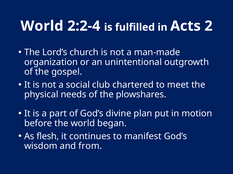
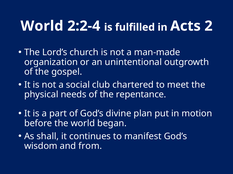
plowshares: plowshares -> repentance
flesh: flesh -> shall
